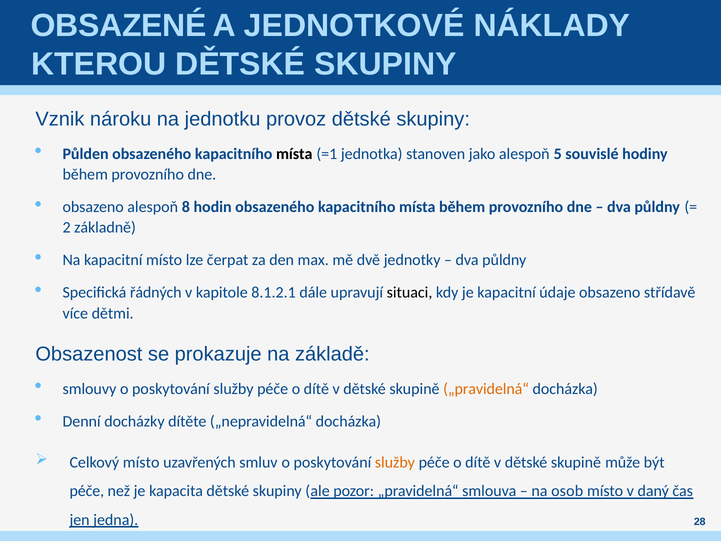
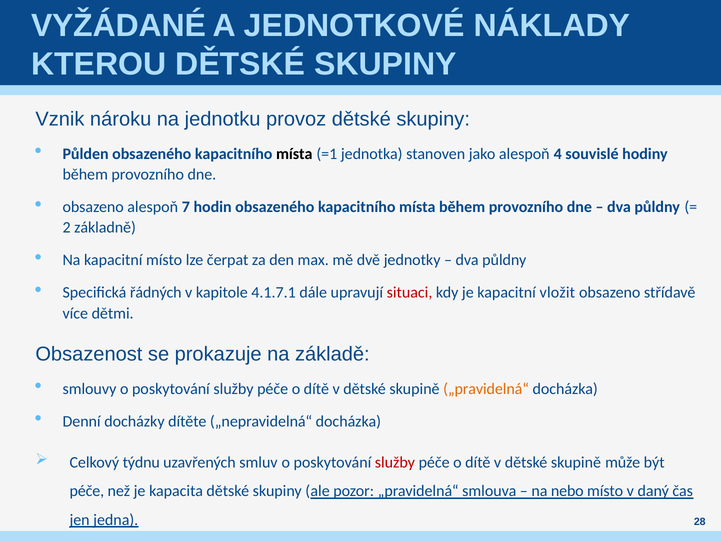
OBSAZENÉ: OBSAZENÉ -> VYŽÁDANÉ
5: 5 -> 4
8: 8 -> 7
8.1.2.1: 8.1.2.1 -> 4.1.7.1
situaci colour: black -> red
údaje: údaje -> vložit
Celkový místo: místo -> týdnu
služby at (395, 462) colour: orange -> red
osob: osob -> nebo
